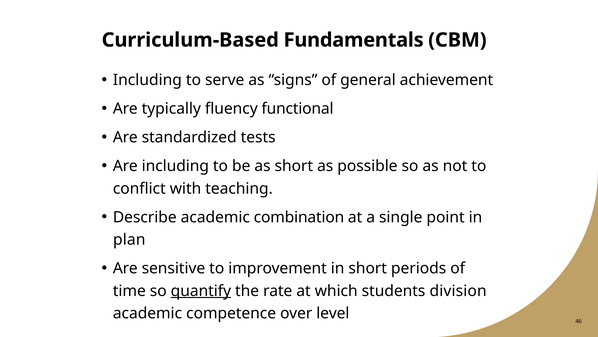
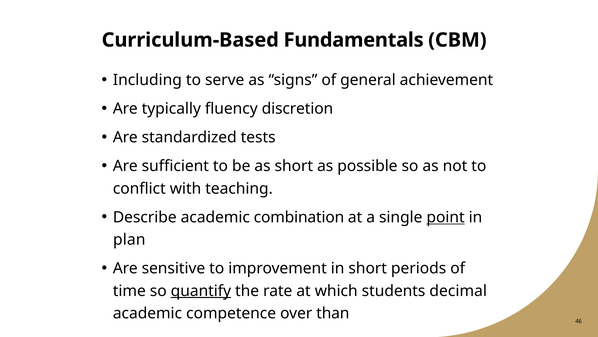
functional: functional -> discretion
Are including: including -> sufficient
point underline: none -> present
division: division -> decimal
level: level -> than
